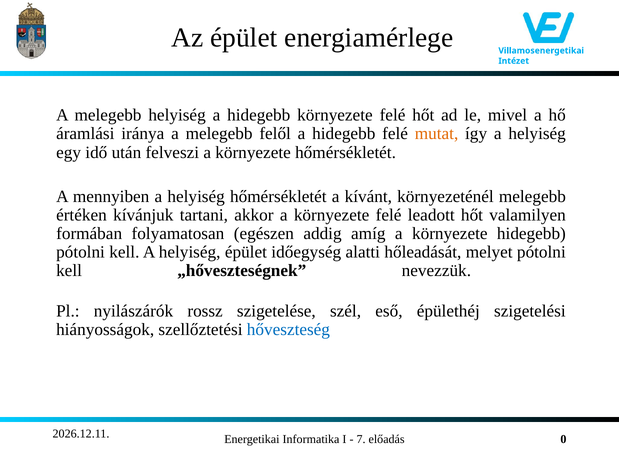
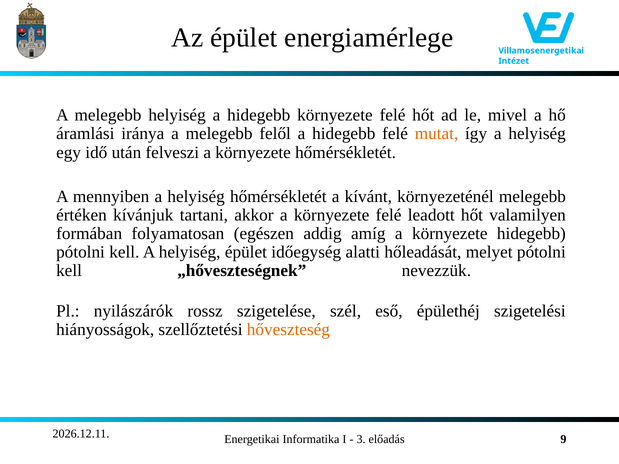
hőveszteség colour: blue -> orange
7: 7 -> 3
0: 0 -> 9
